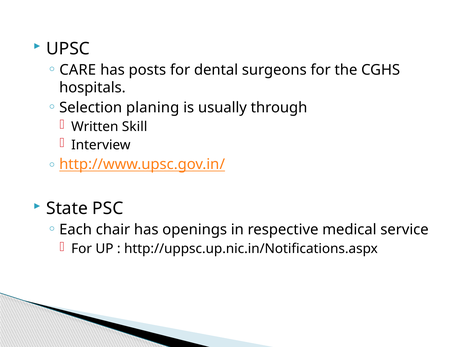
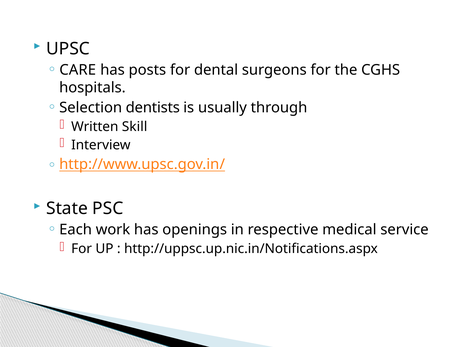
planing: planing -> dentists
chair: chair -> work
